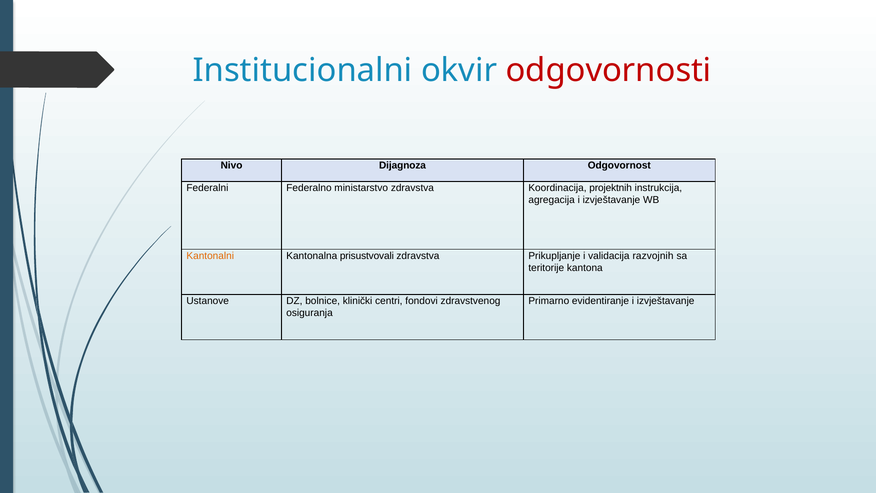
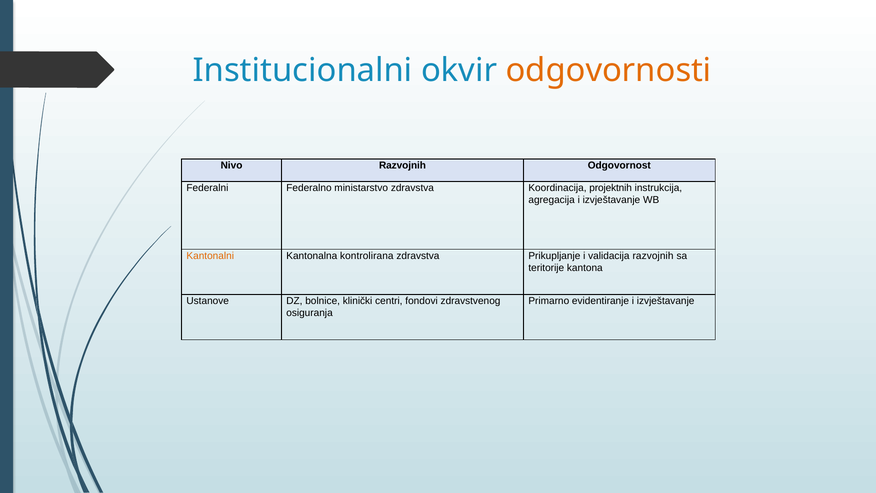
odgovornosti colour: red -> orange
Nivo Dijagnoza: Dijagnoza -> Razvojnih
prisustvovali: prisustvovali -> kontrolirana
